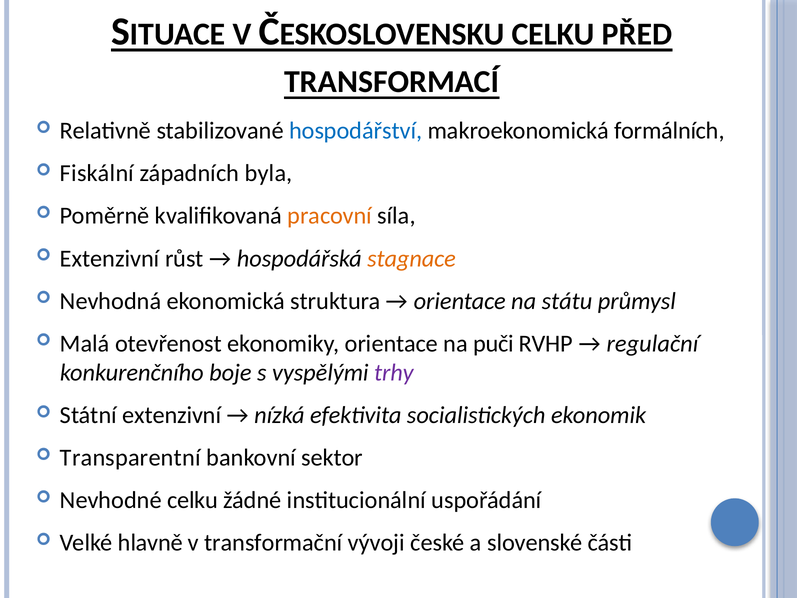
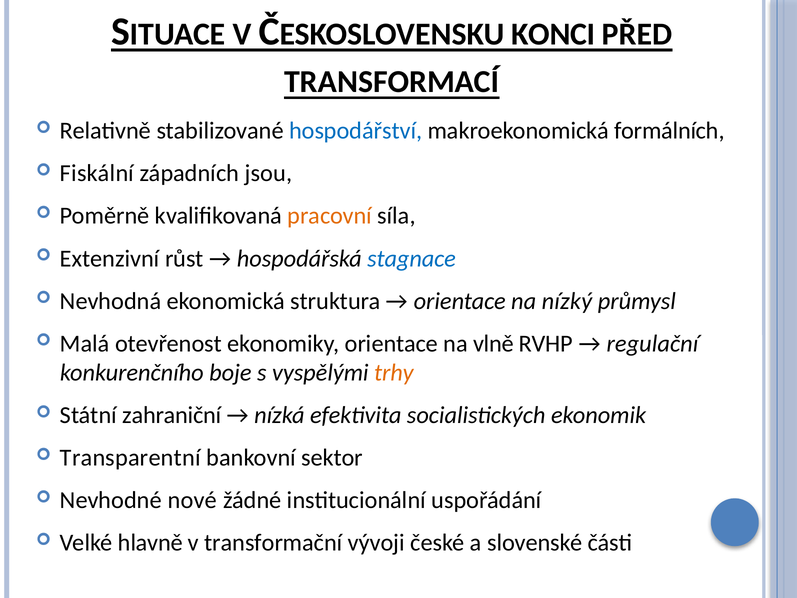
CELKU at (553, 34): CELKU -> KONCI
byla: byla -> jsou
stagnace colour: orange -> blue
státu: státu -> nízký
puči: puči -> vlně
trhy colour: purple -> orange
Státní extenzivní: extenzivní -> zahraniční
Nevhodné celku: celku -> nové
